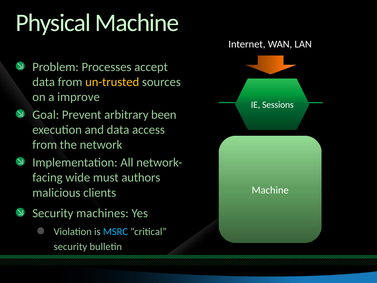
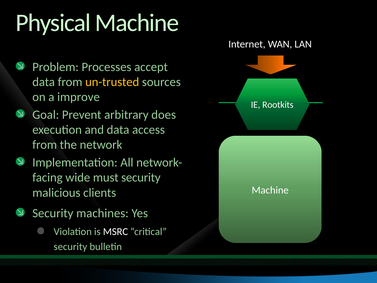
Sessions: Sessions -> Rootkits
been: been -> does
must authors: authors -> security
MSRC colour: light blue -> white
